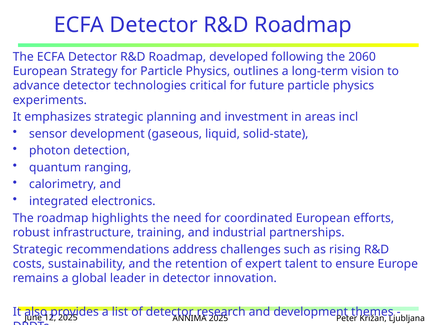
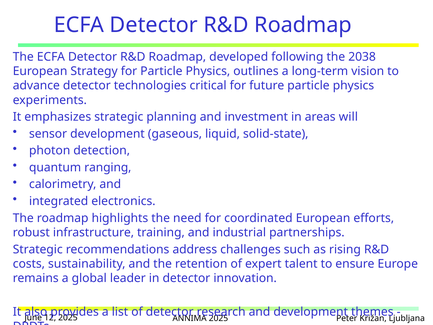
2060: 2060 -> 2038
incl: incl -> will
